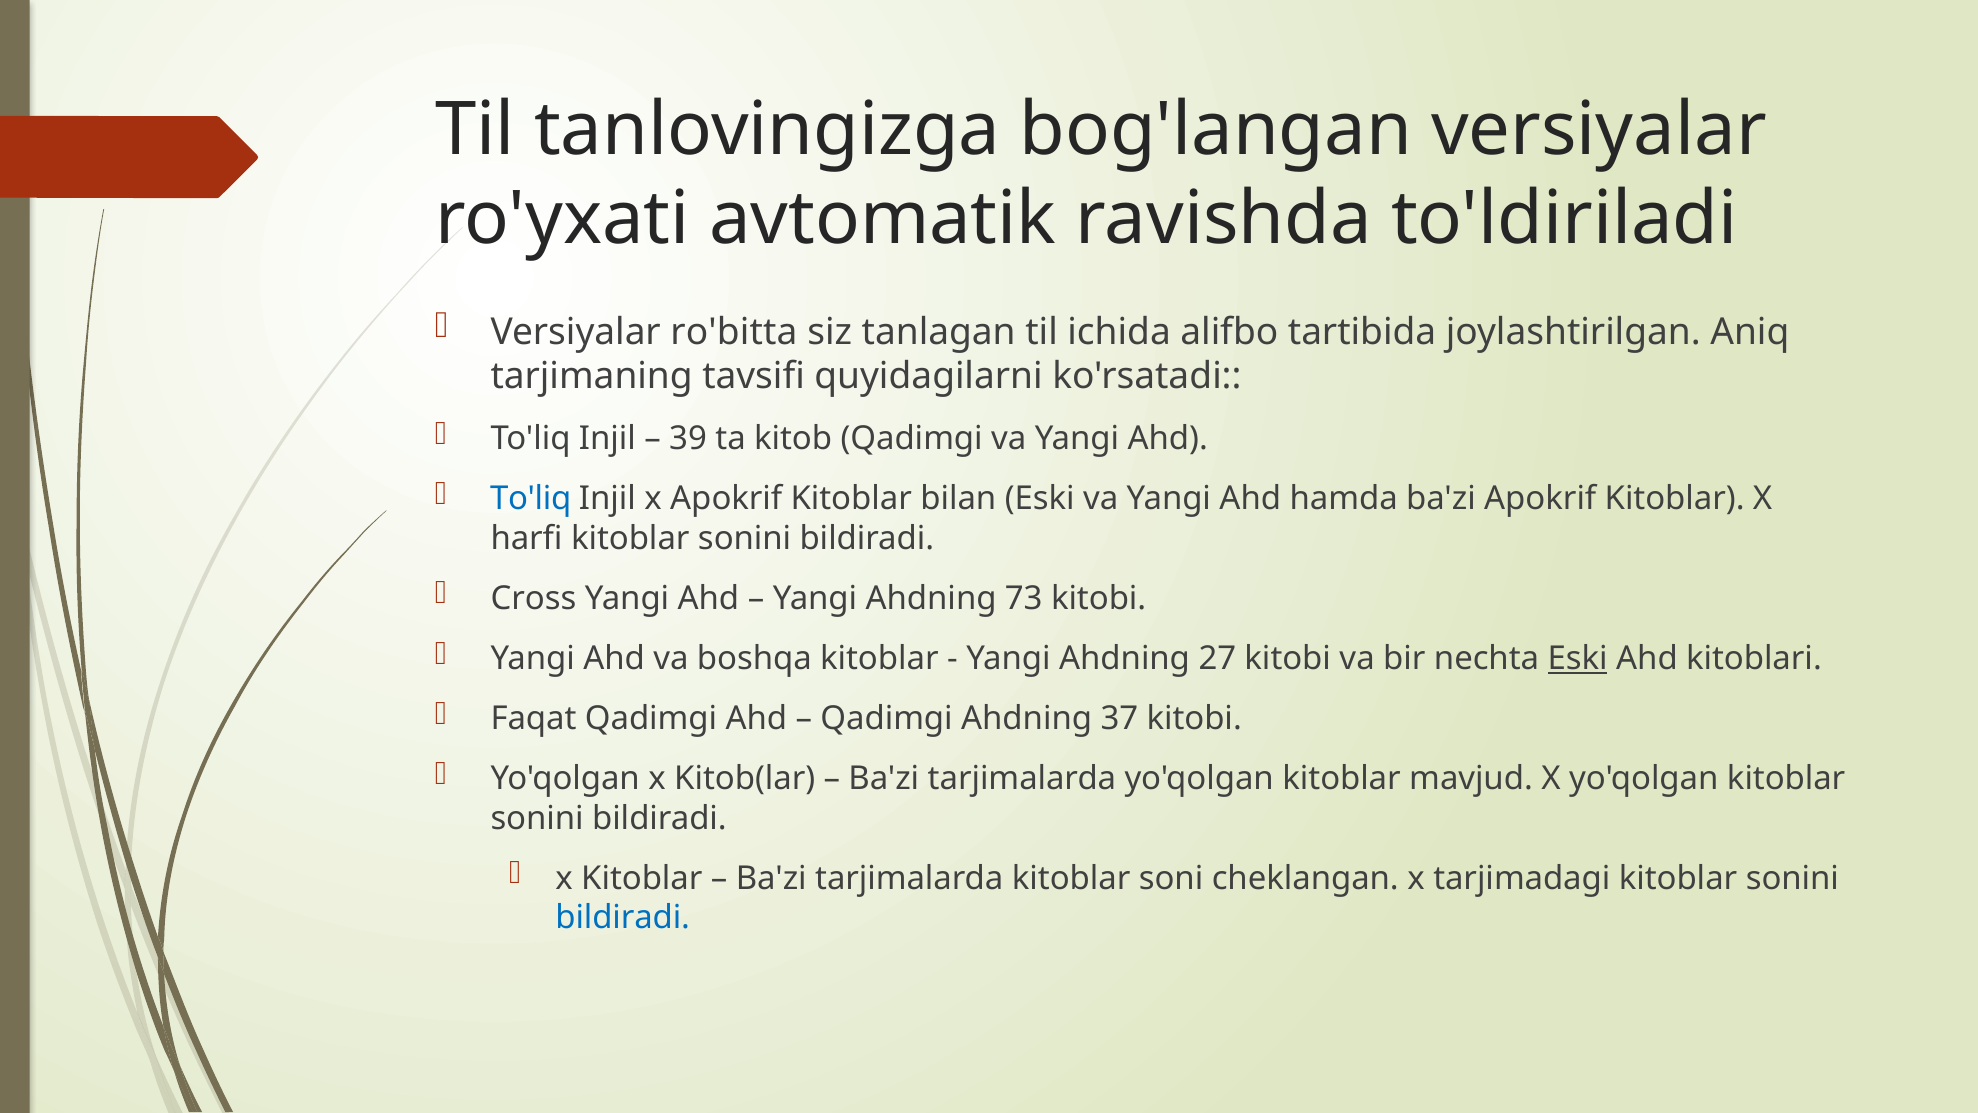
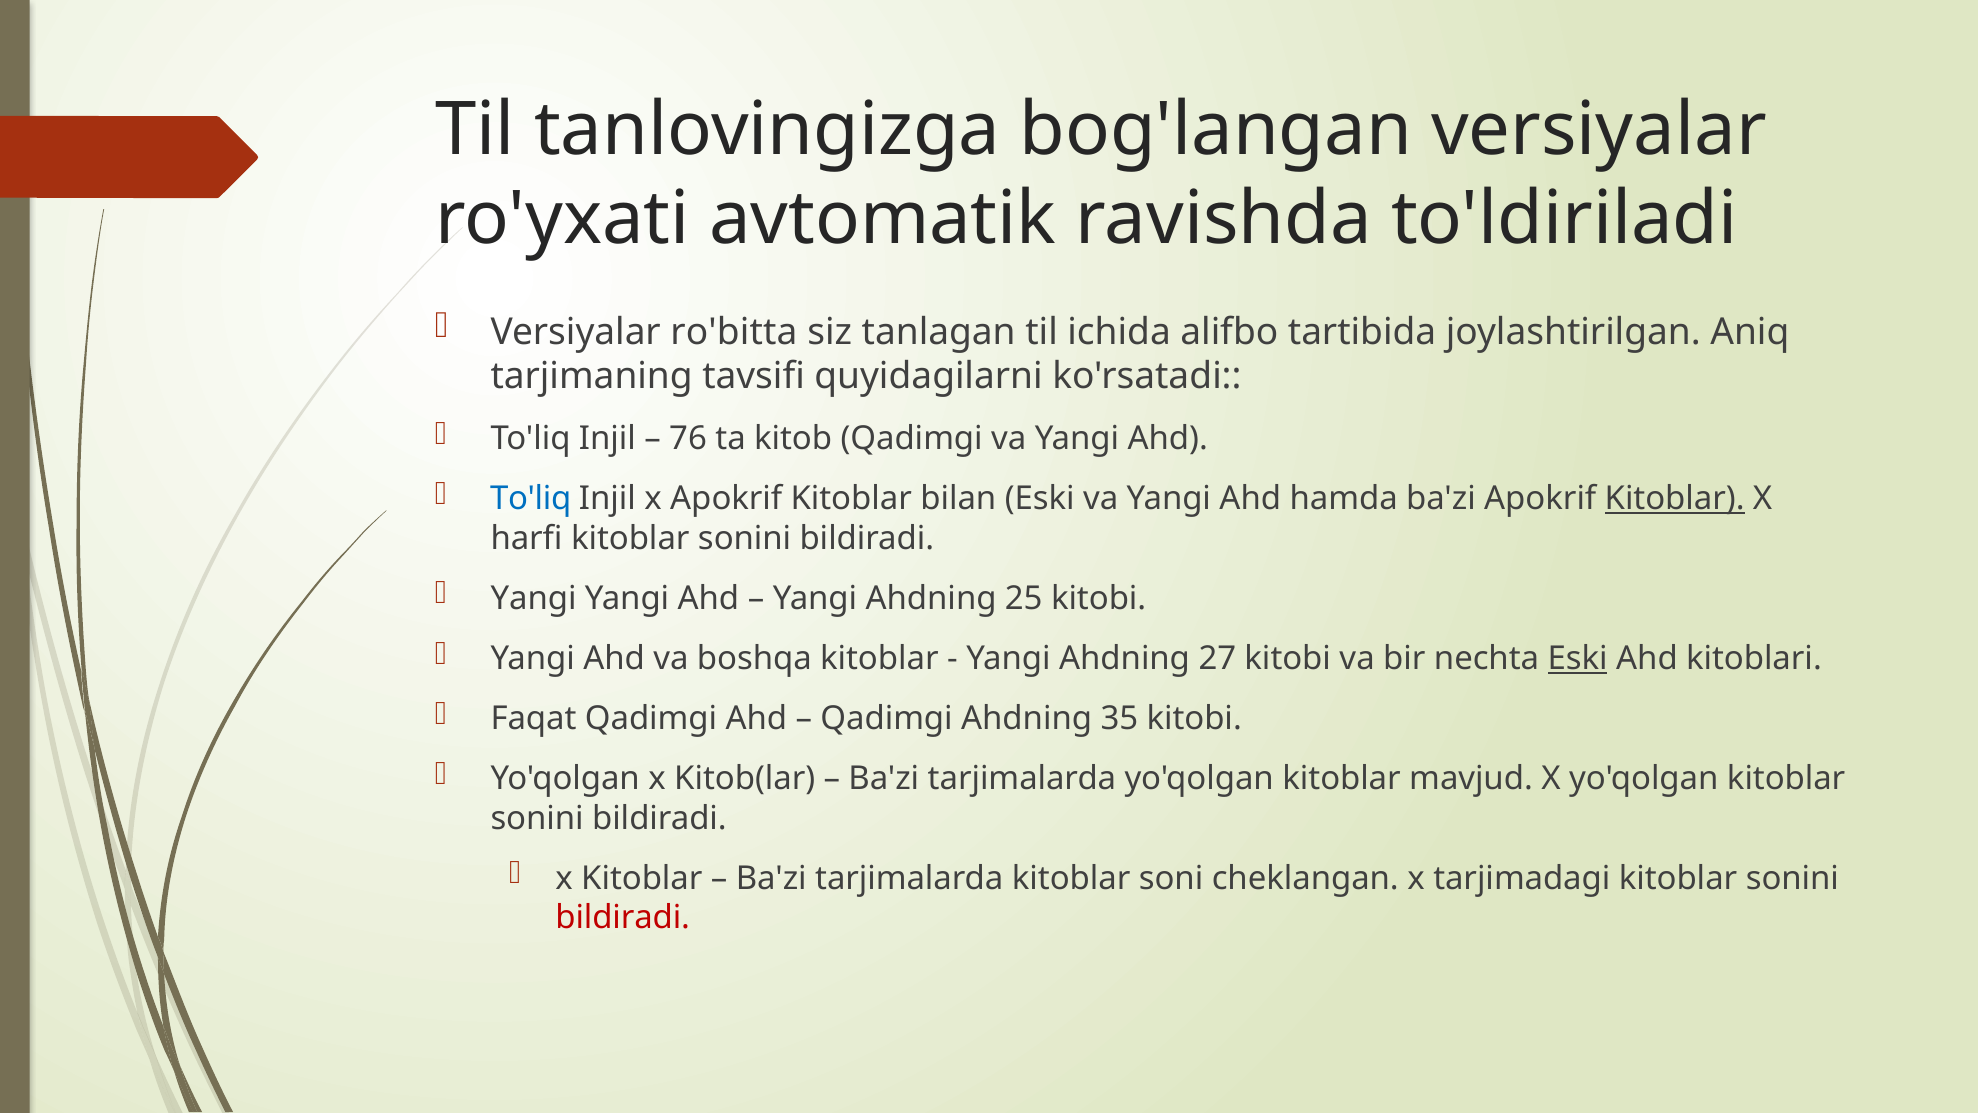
39: 39 -> 76
Kitoblar at (1675, 499) underline: none -> present
Cross at (534, 598): Cross -> Yangi
73: 73 -> 25
37: 37 -> 35
bildiradi at (623, 918) colour: blue -> red
